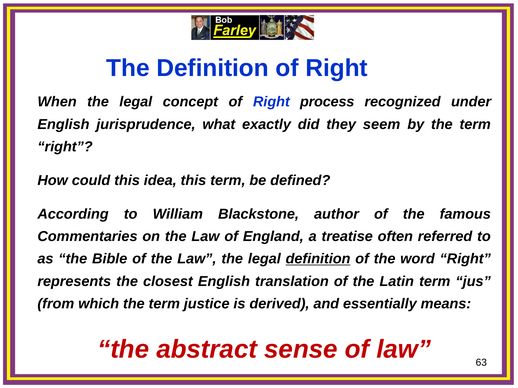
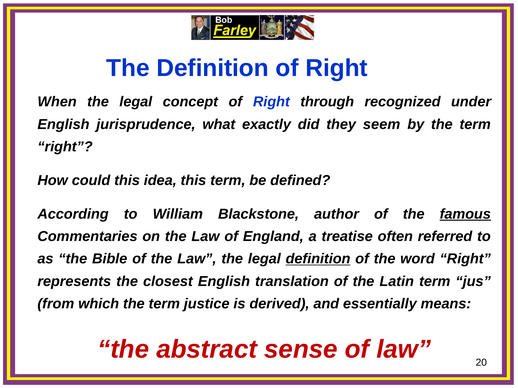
process: process -> through
famous underline: none -> present
63: 63 -> 20
